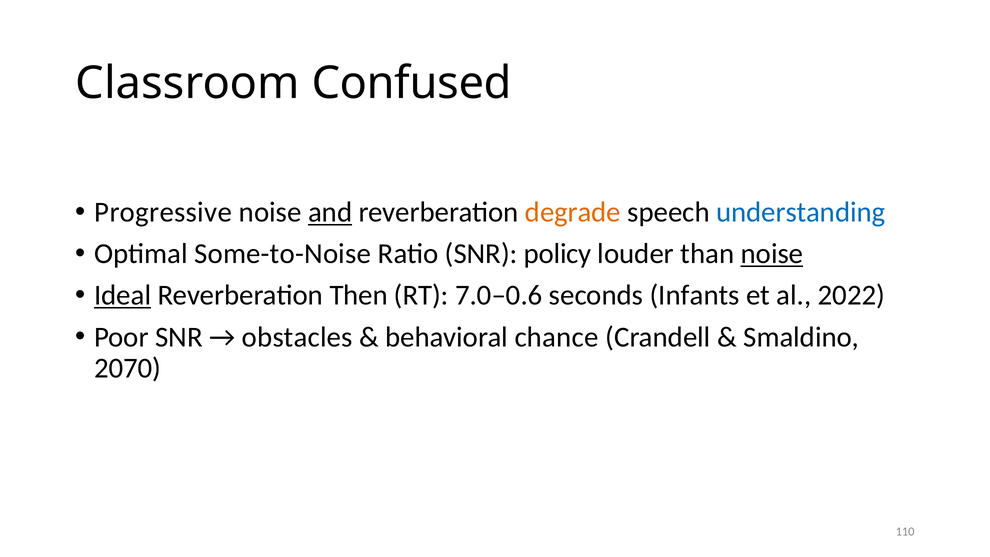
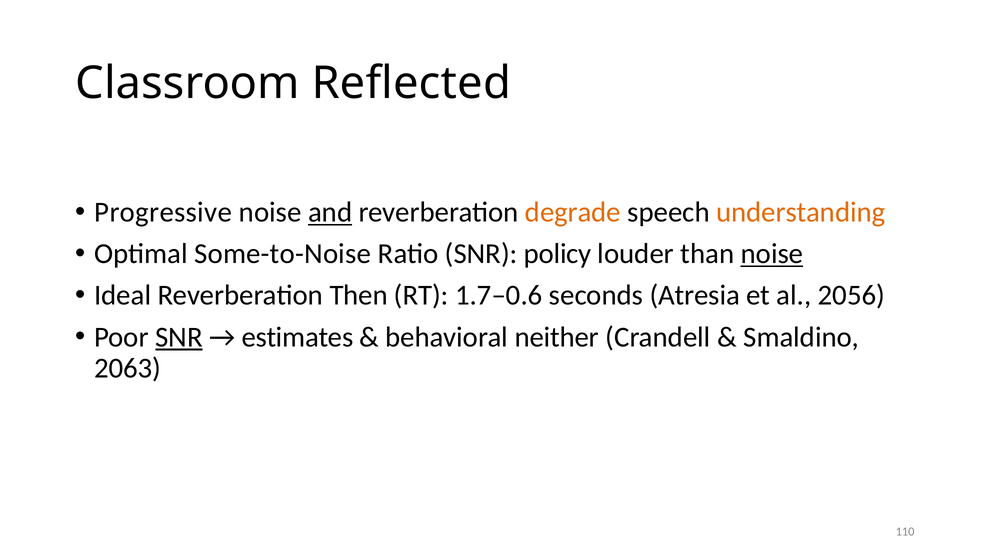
Confused: Confused -> Reflected
understanding colour: blue -> orange
Ideal underline: present -> none
7.0–0.6: 7.0–0.6 -> 1.7–0.6
Infants: Infants -> Atresia
2022: 2022 -> 2056
SNR at (179, 337) underline: none -> present
obstacles: obstacles -> estimates
chance: chance -> neither
2070: 2070 -> 2063
